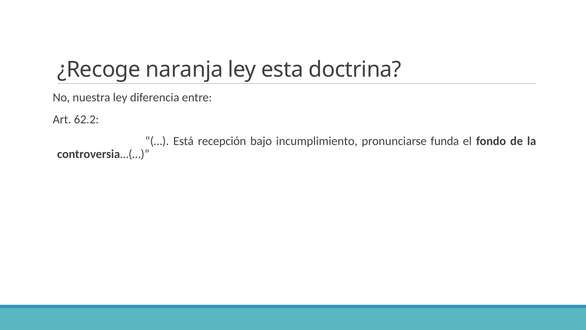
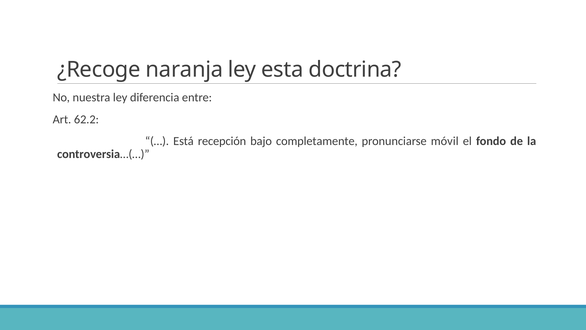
incumplimiento: incumplimiento -> completamente
funda: funda -> móvil
